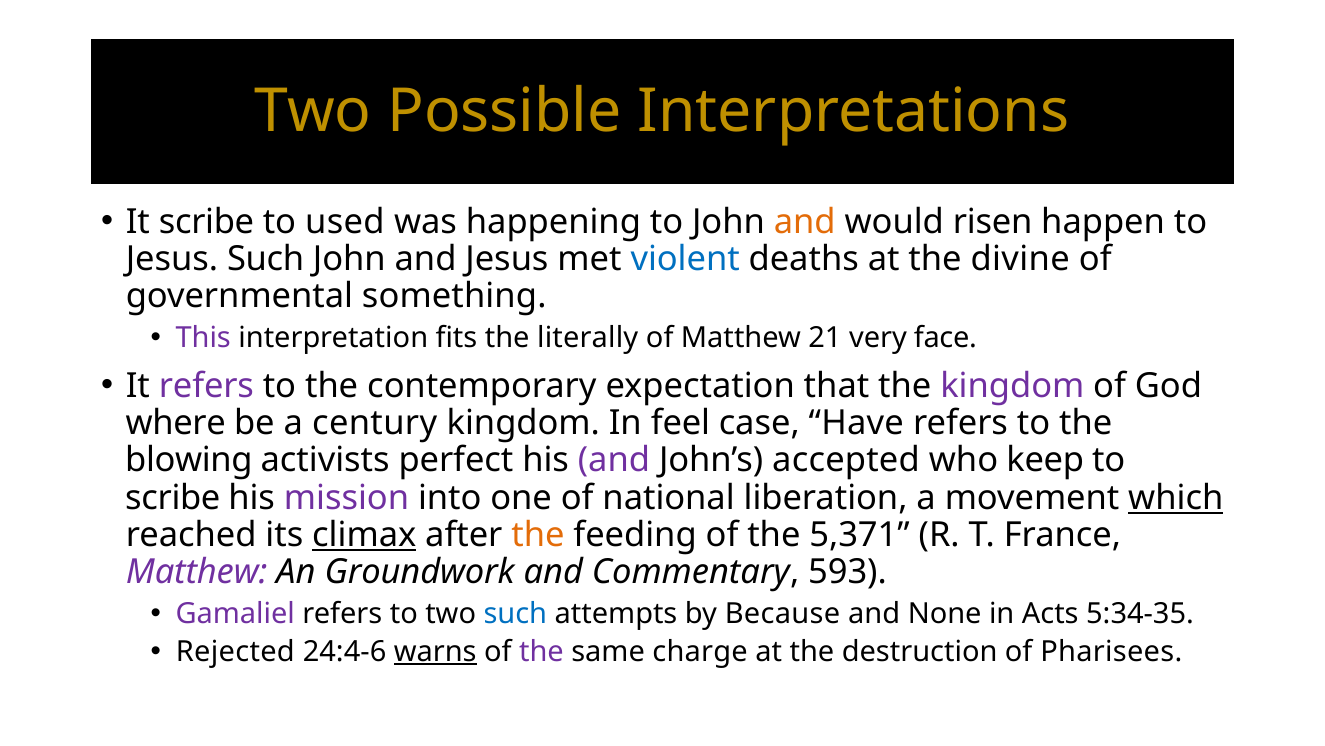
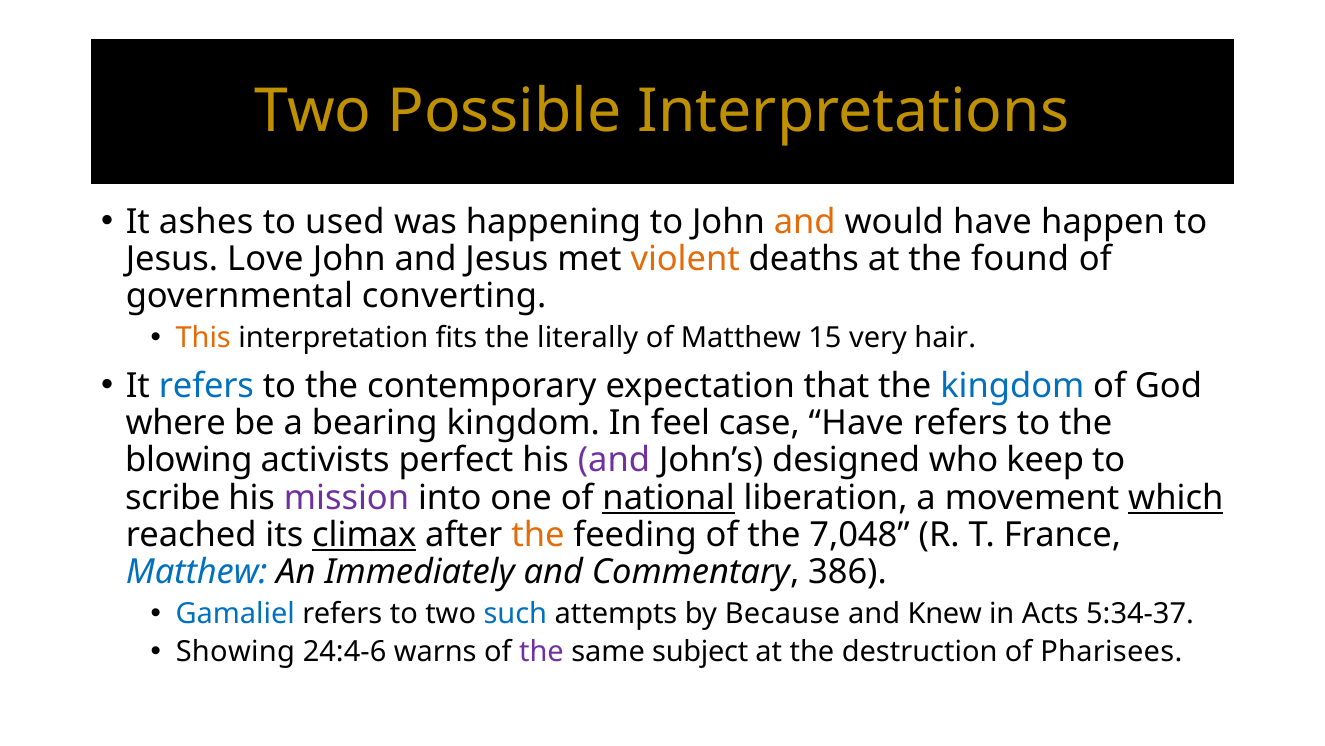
It scribe: scribe -> ashes
would risen: risen -> have
Jesus Such: Such -> Love
violent colour: blue -> orange
divine: divine -> found
something: something -> converting
This colour: purple -> orange
21: 21 -> 15
face: face -> hair
refers at (206, 386) colour: purple -> blue
kingdom at (1012, 386) colour: purple -> blue
century: century -> bearing
accepted: accepted -> designed
national underline: none -> present
5,371: 5,371 -> 7,048
Matthew at (197, 572) colour: purple -> blue
Groundwork: Groundwork -> Immediately
593: 593 -> 386
Gamaliel colour: purple -> blue
None: None -> Knew
5:34-35: 5:34-35 -> 5:34-37
Rejected: Rejected -> Showing
warns underline: present -> none
charge: charge -> subject
